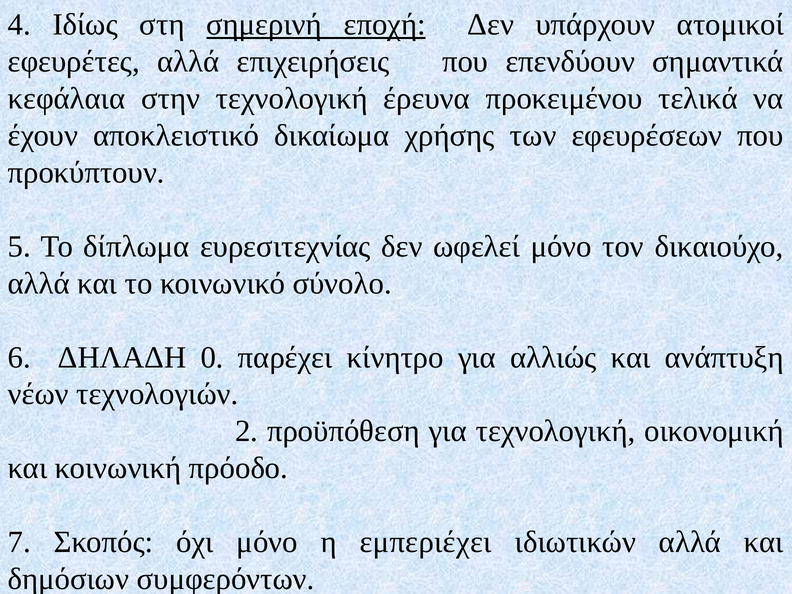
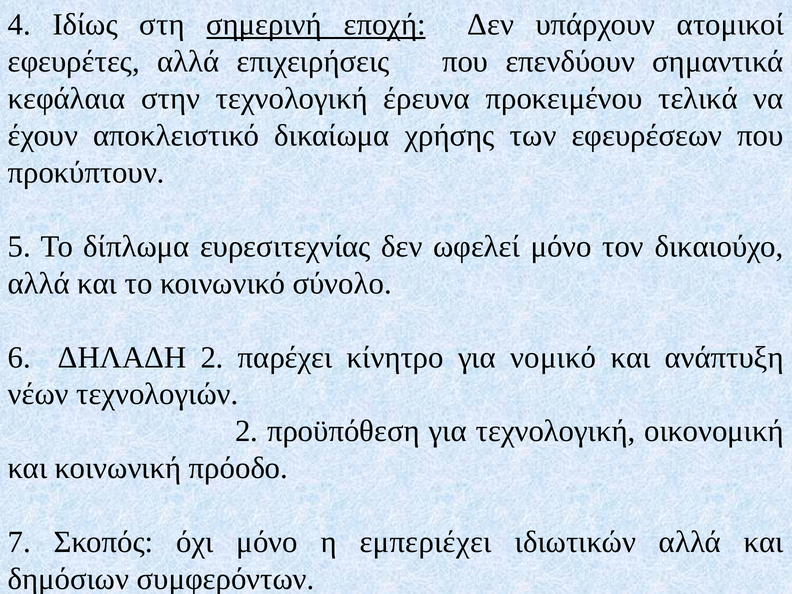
ΔΗΛΑΔΗ 0: 0 -> 2
αλλιώς: αλλιώς -> νομικό
